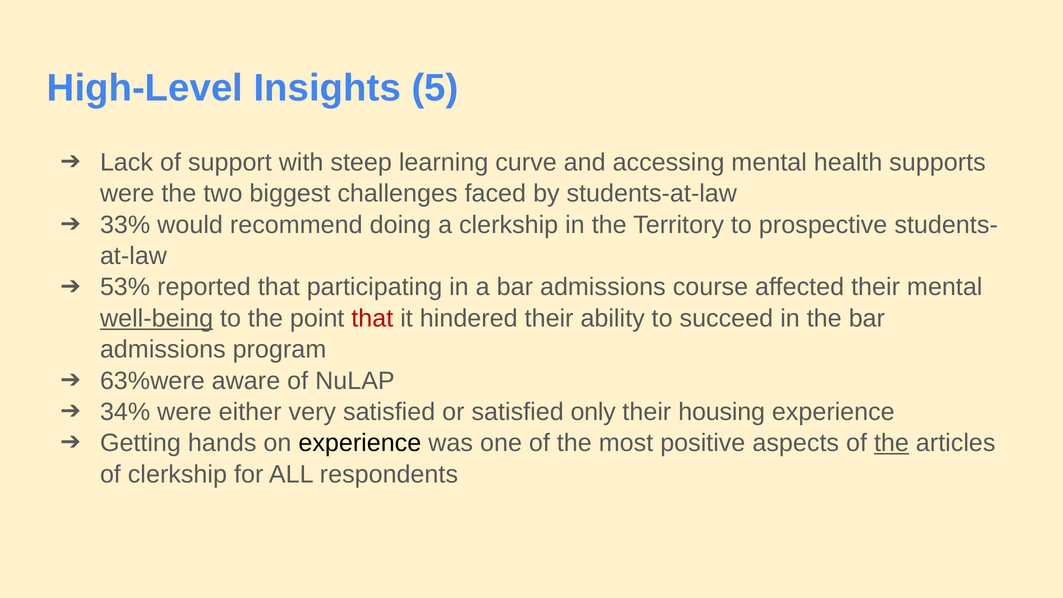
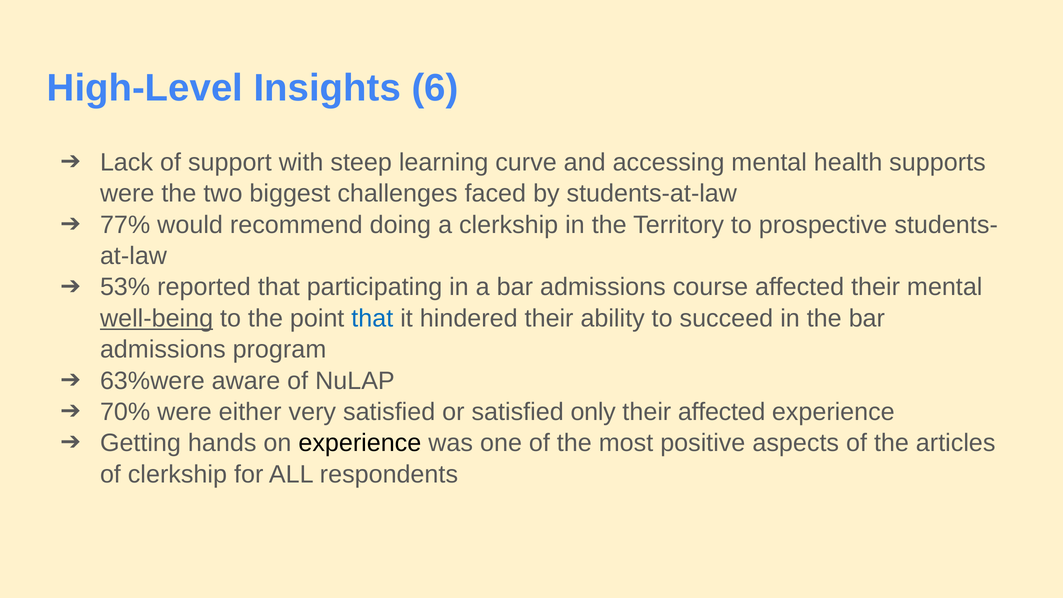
5: 5 -> 6
33%: 33% -> 77%
that at (372, 318) colour: red -> blue
34%: 34% -> 70%
their housing: housing -> affected
the at (891, 443) underline: present -> none
